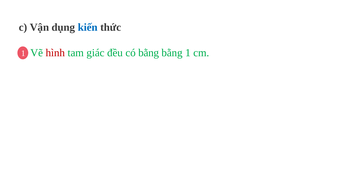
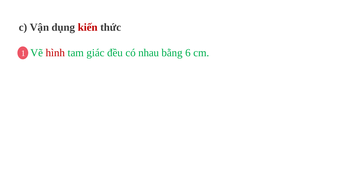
kiến colour: blue -> red
có bằng: bằng -> nhau
bằng 1: 1 -> 6
